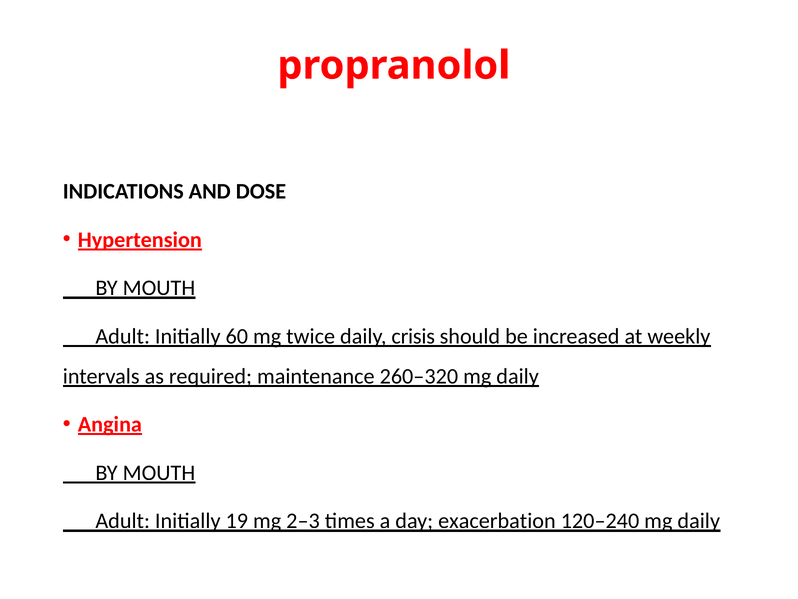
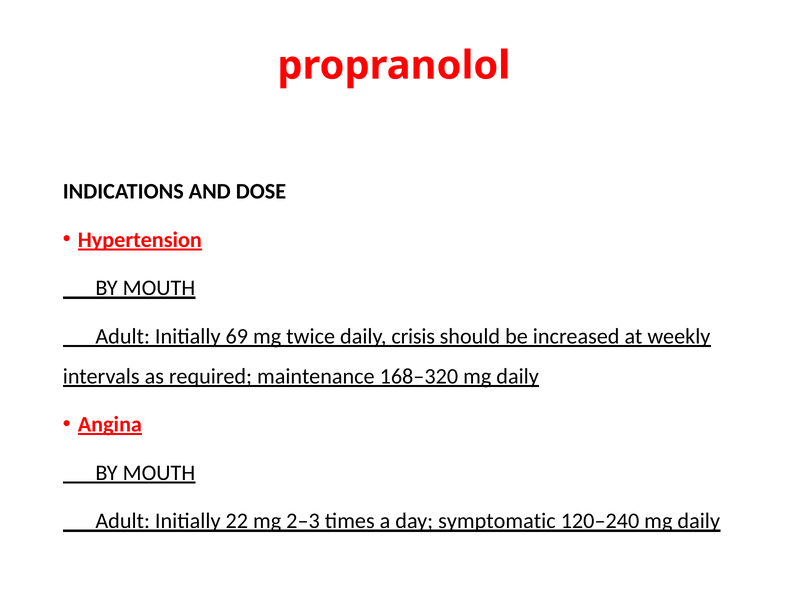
60: 60 -> 69
260–320: 260–320 -> 168–320
19: 19 -> 22
exacerbation: exacerbation -> symptomatic
